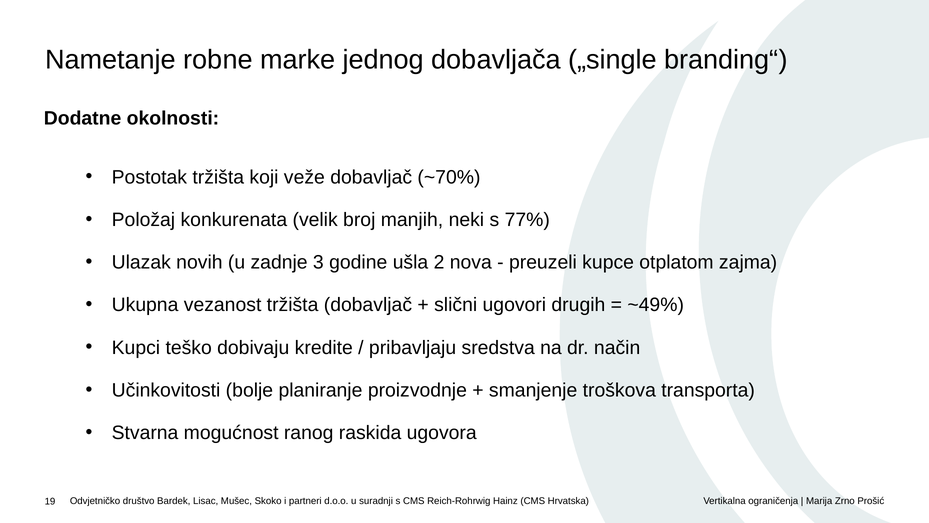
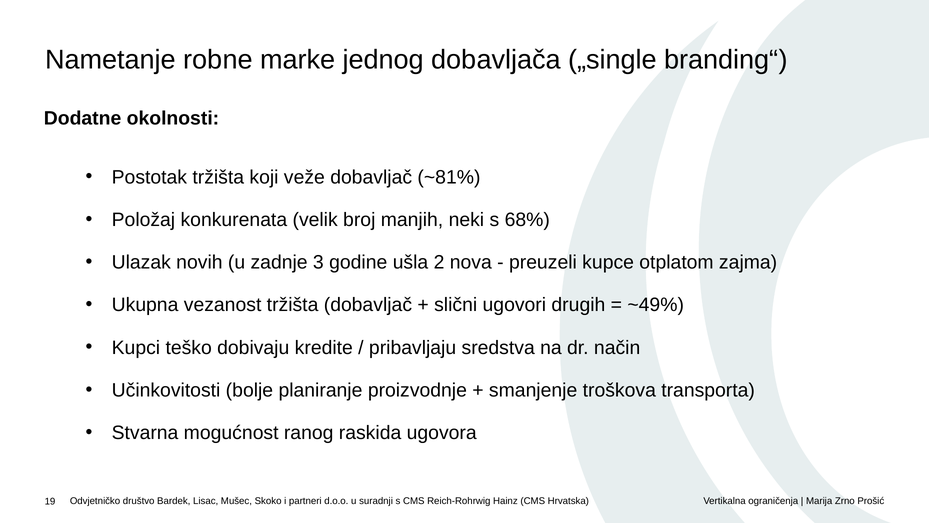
~70%: ~70% -> ~81%
77%: 77% -> 68%
